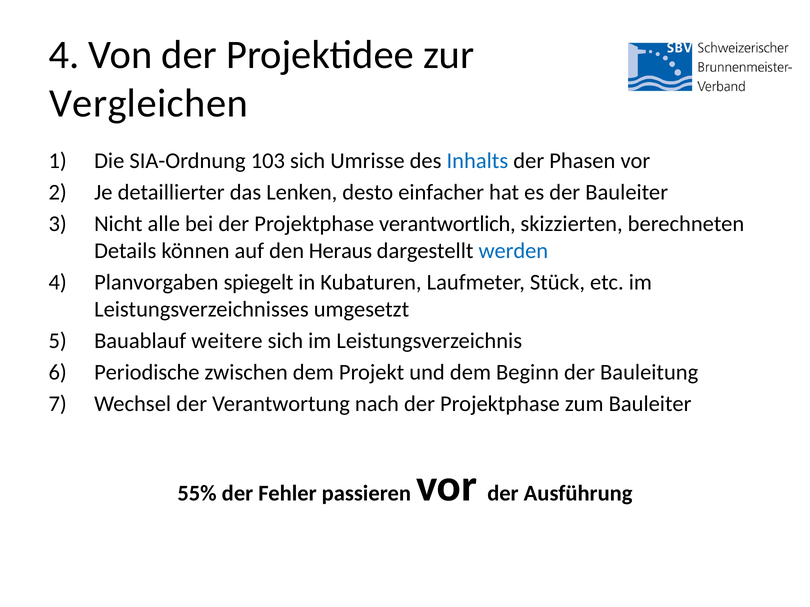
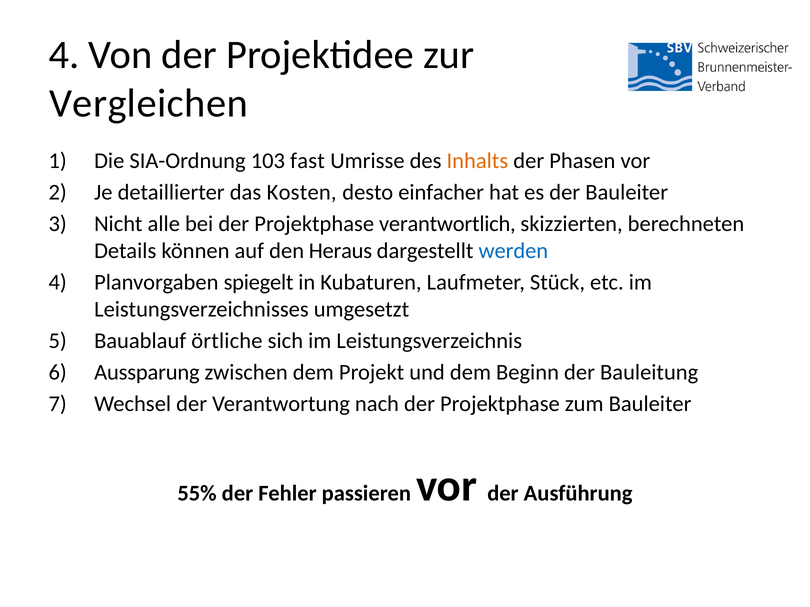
103 sich: sich -> fast
Inhalts colour: blue -> orange
Lenken: Lenken -> Kosten
weitere: weitere -> örtliche
Periodische: Periodische -> Aussparung
